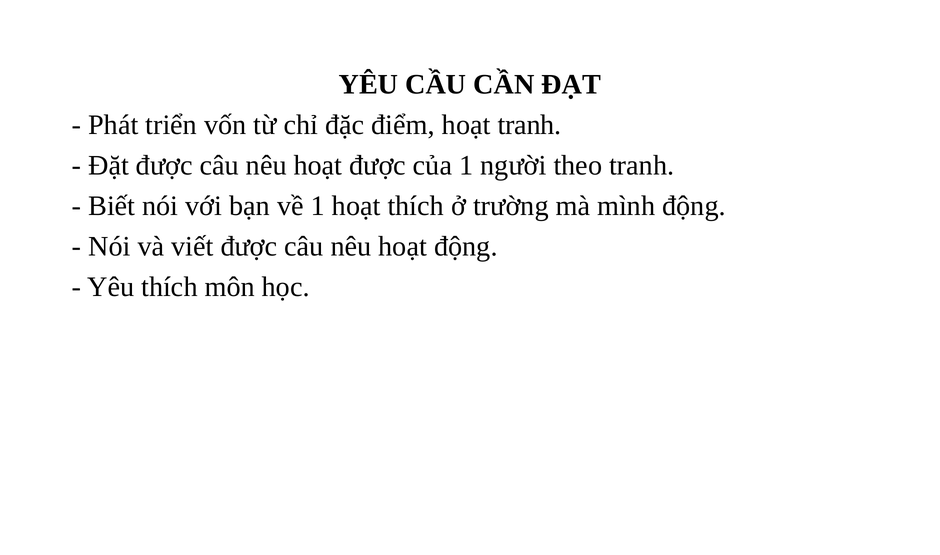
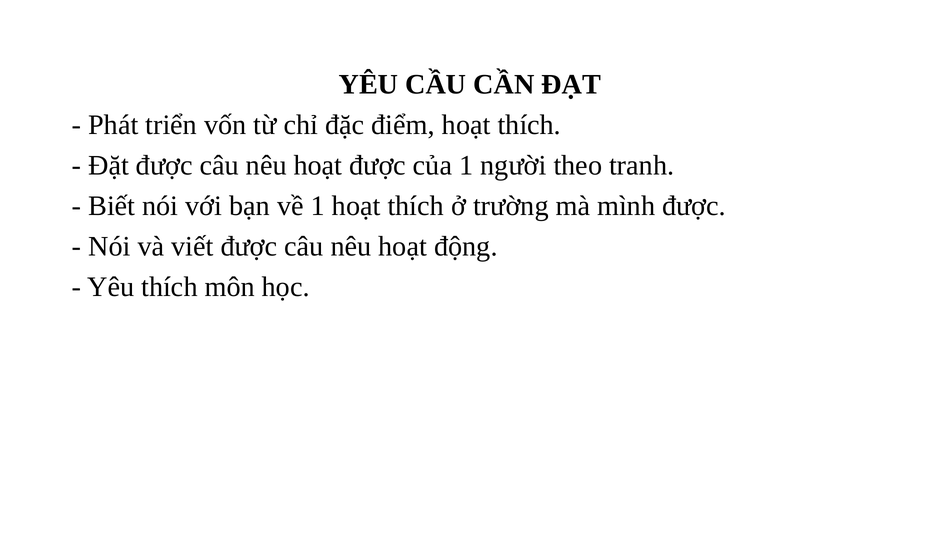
điểm hoạt tranh: tranh -> thích
mình động: động -> được
